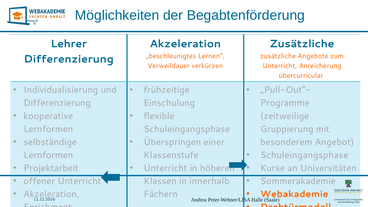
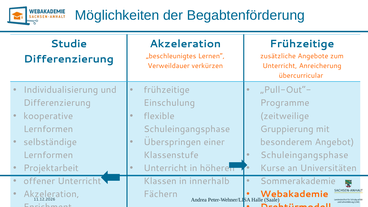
Lehrer: Lehrer -> Studie
Zusätzliche at (302, 44): Zusätzliche -> Frühzeitige
